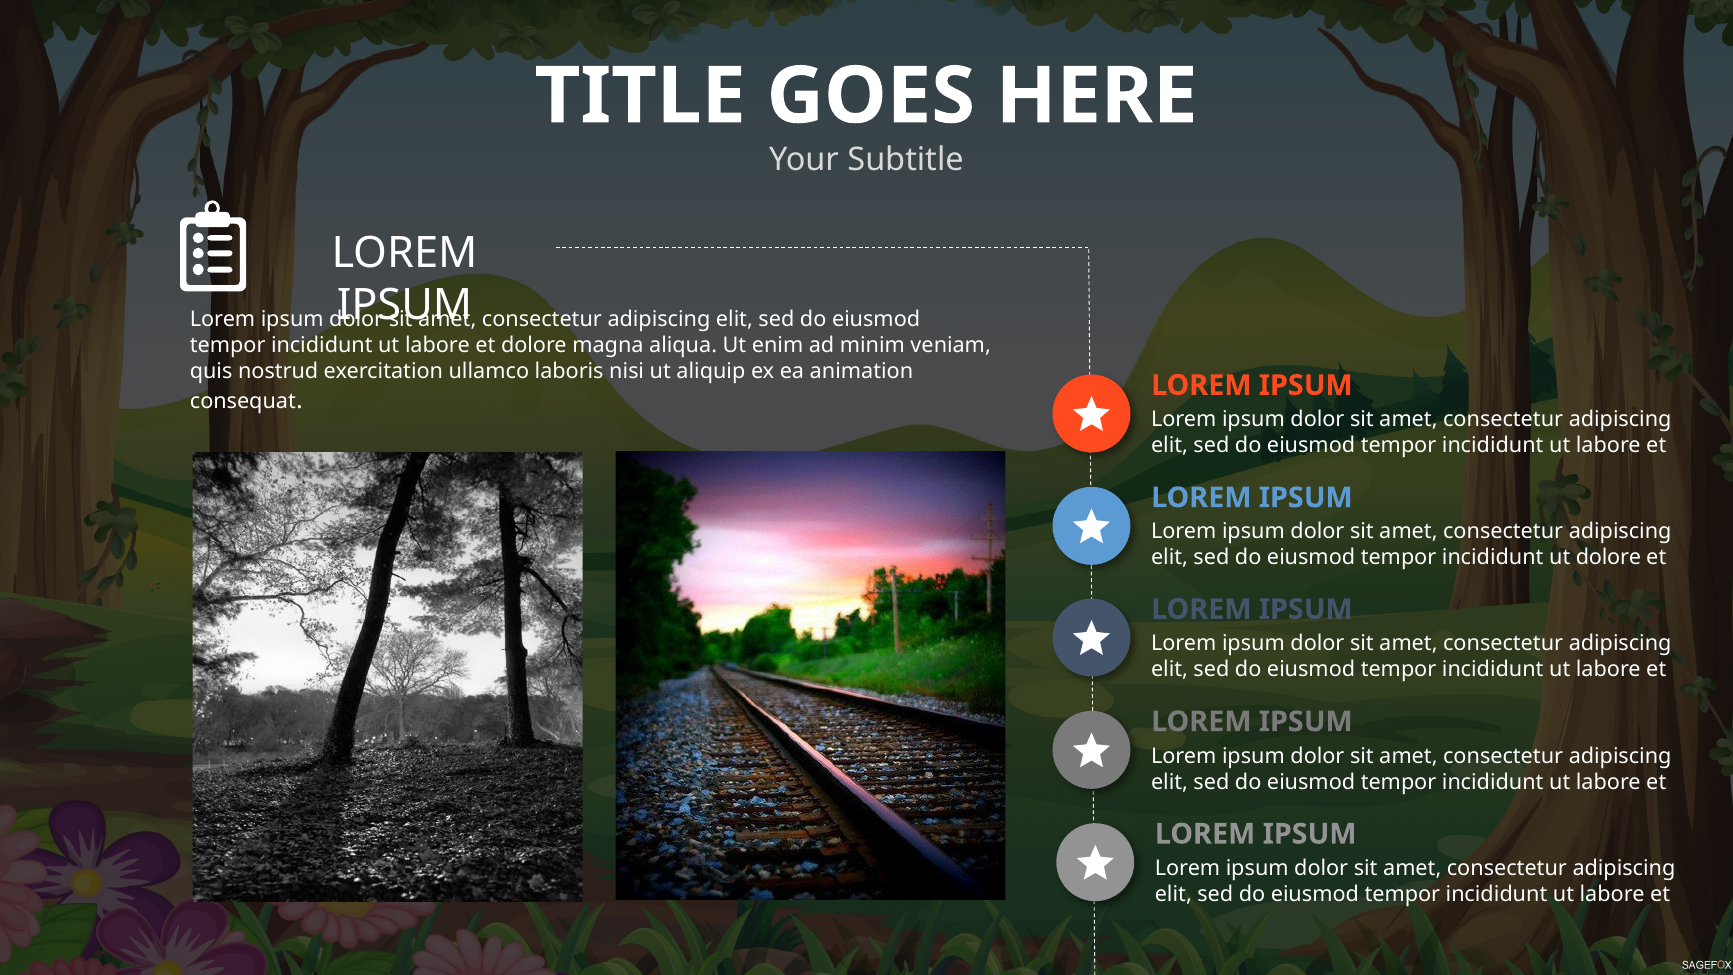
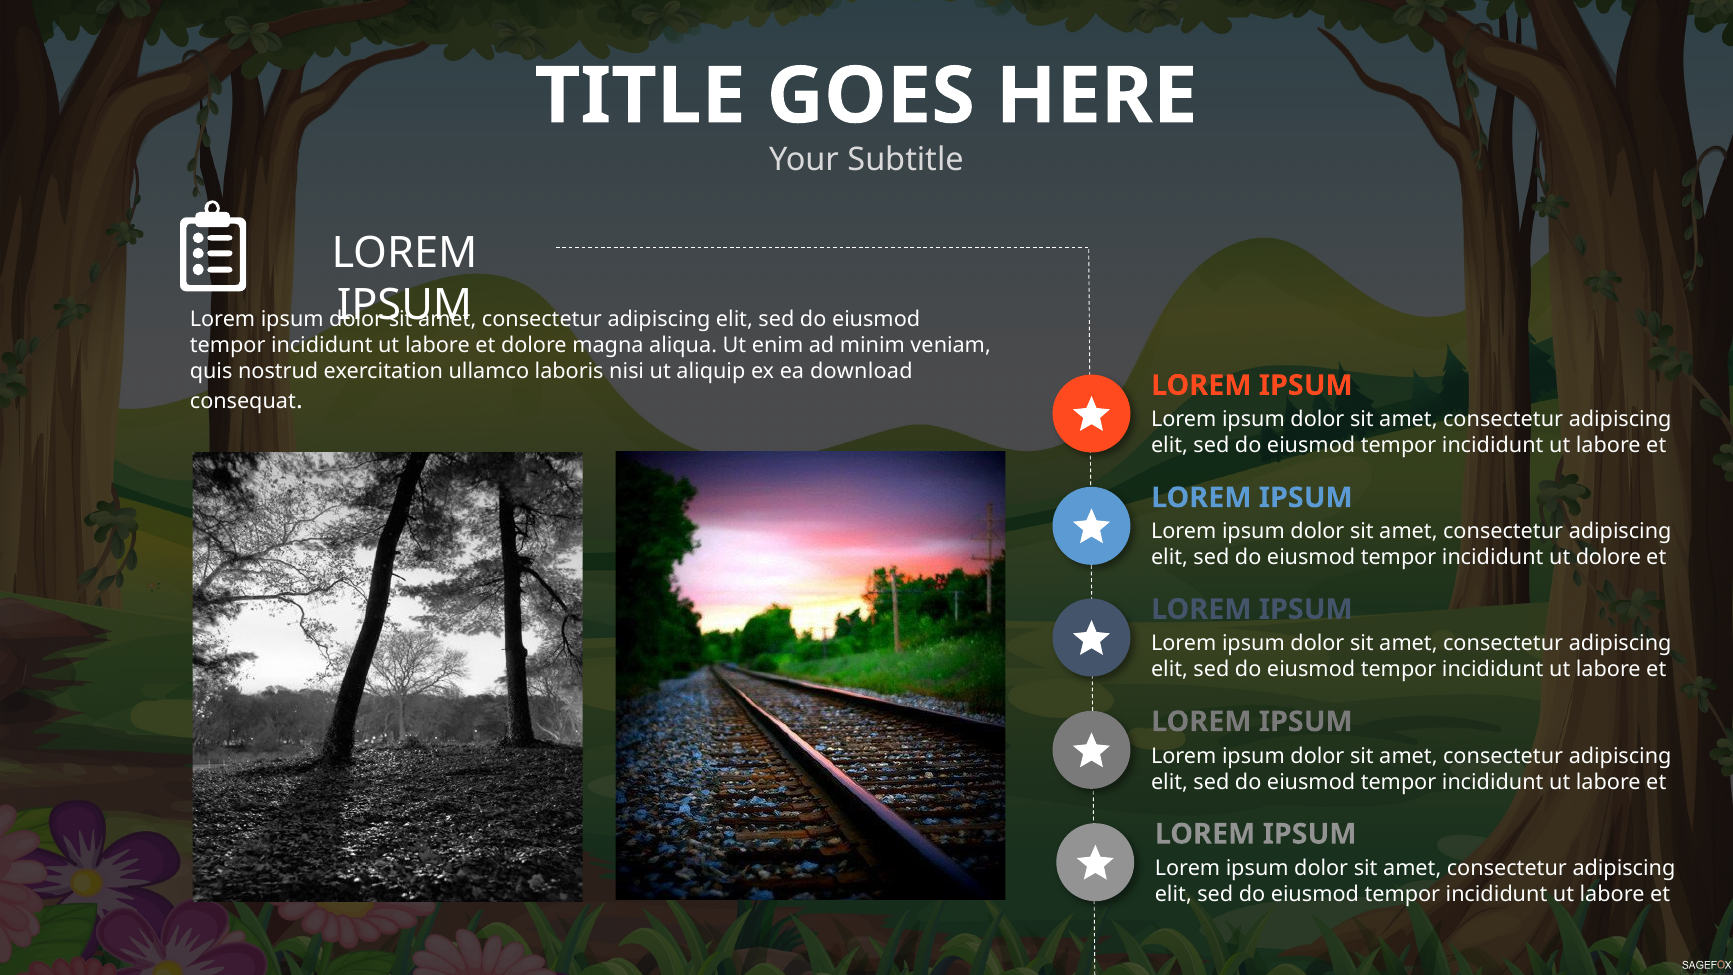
animation: animation -> download
